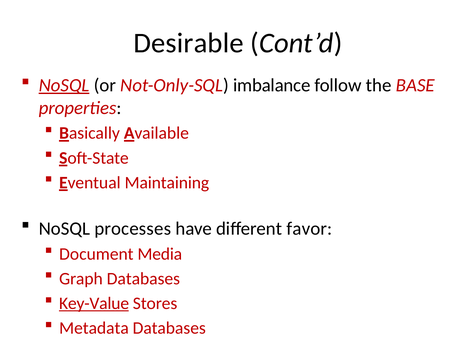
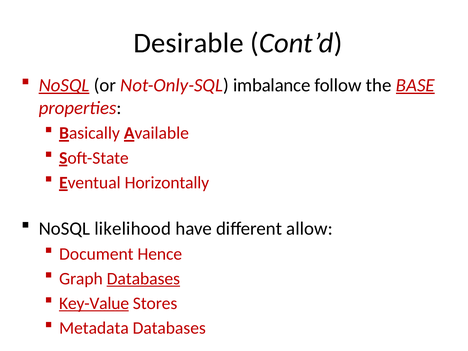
BASE underline: none -> present
Maintaining: Maintaining -> Horizontally
processes: processes -> likelihood
favor: favor -> allow
Media: Media -> Hence
Databases at (143, 279) underline: none -> present
